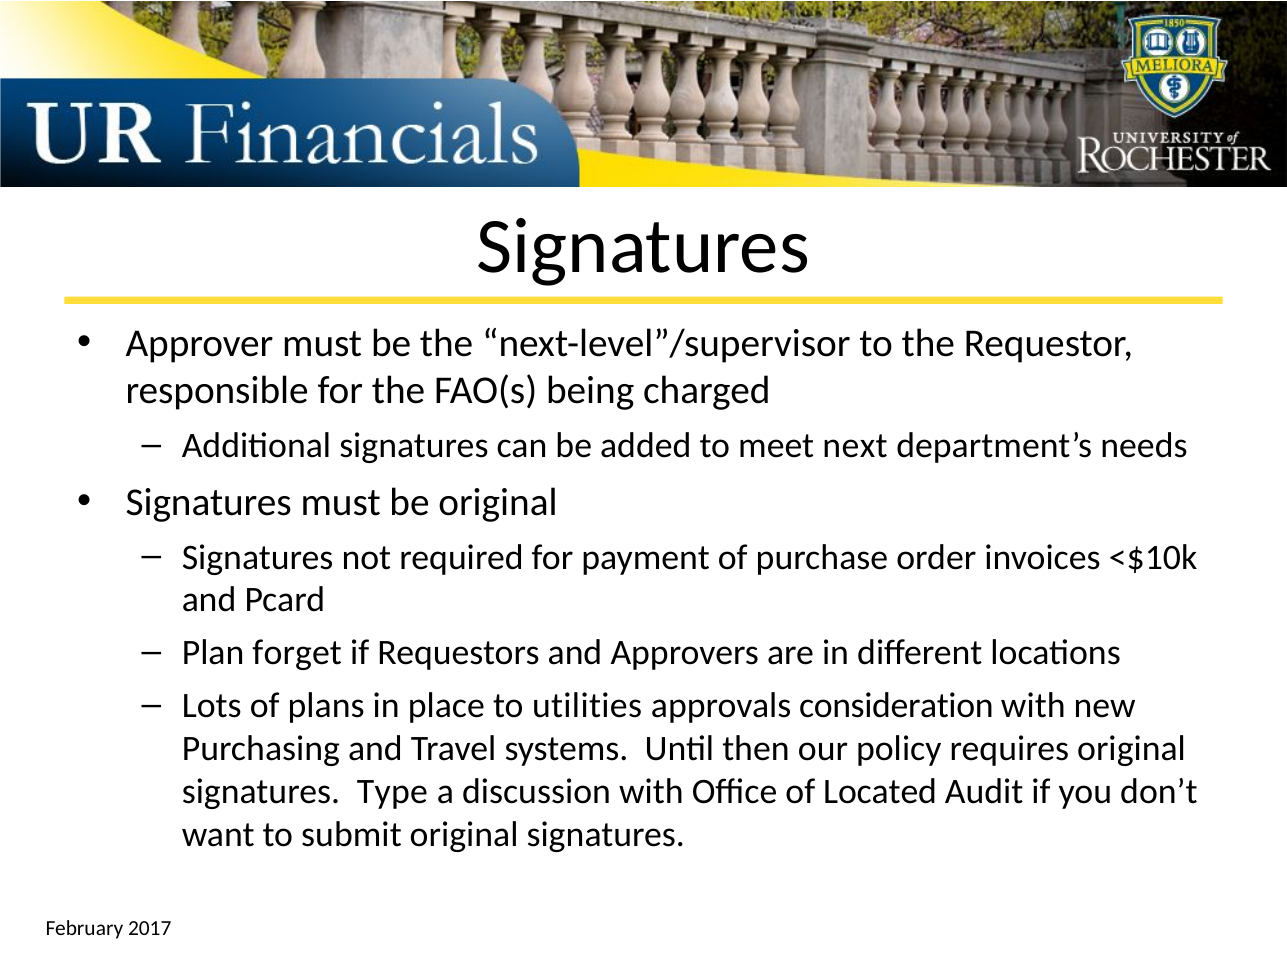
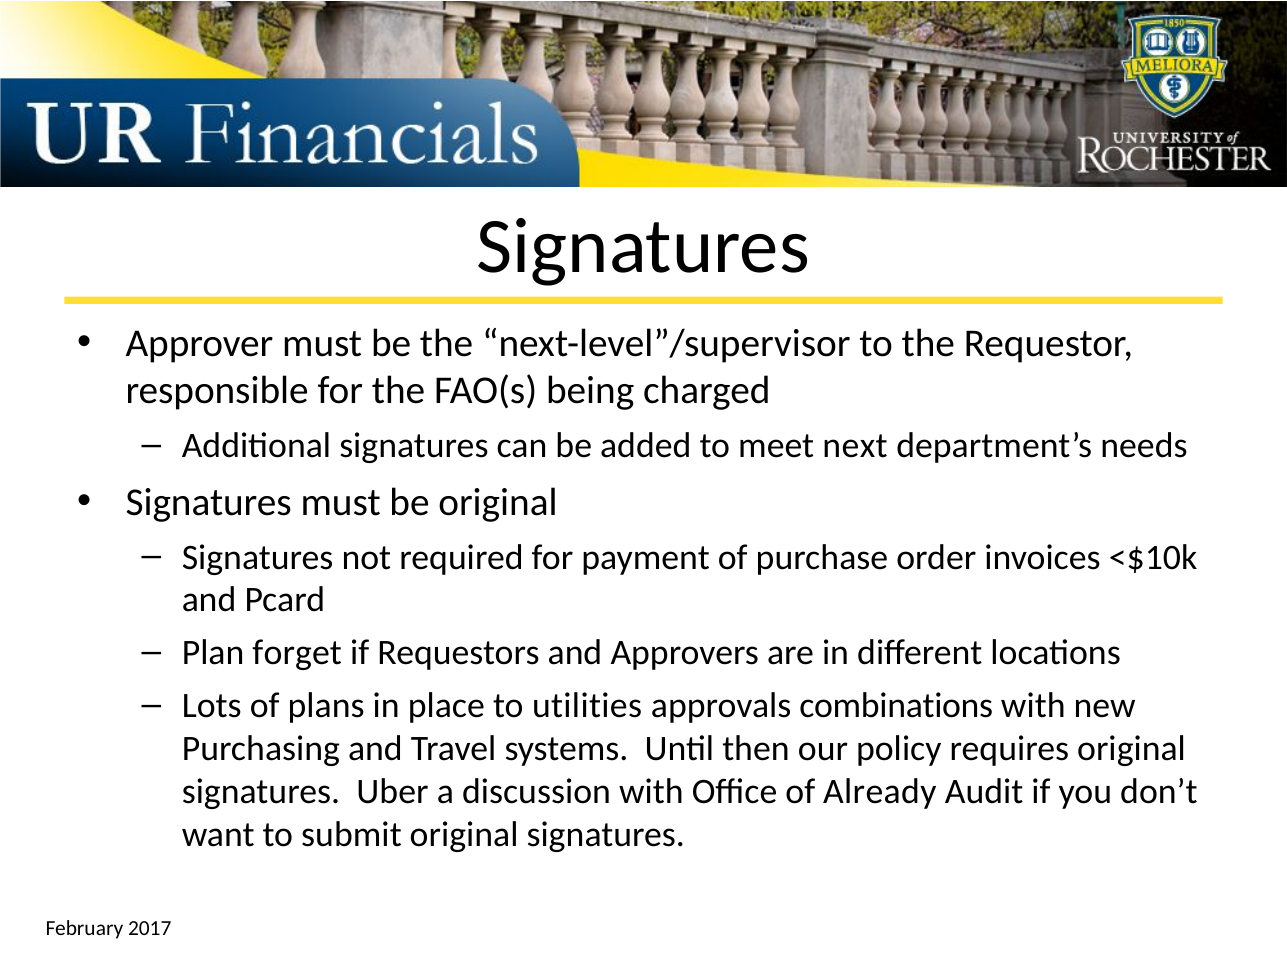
consideration: consideration -> combinations
Type: Type -> Uber
Located: Located -> Already
